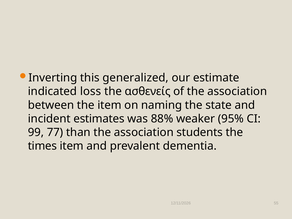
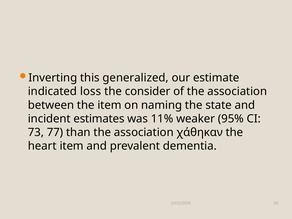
ασθενείς: ασθενείς -> consider
88%: 88% -> 11%
99: 99 -> 73
students: students -> χάθηκαν
times: times -> heart
